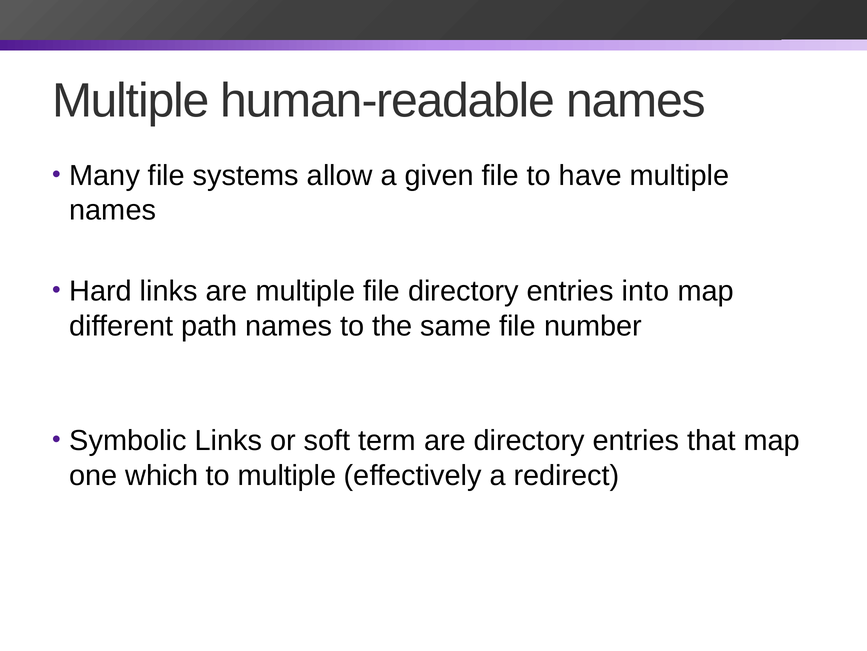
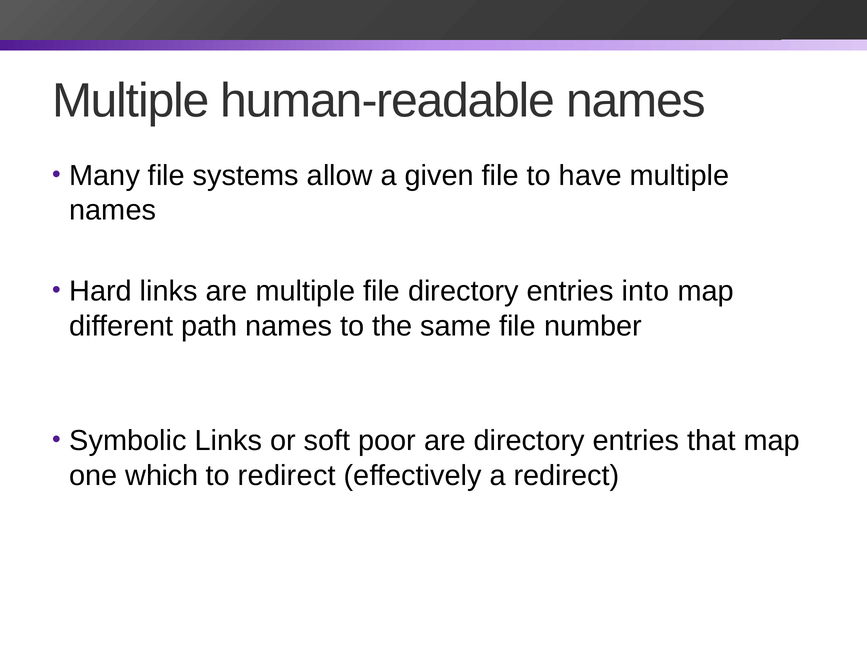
term: term -> poor
to multiple: multiple -> redirect
